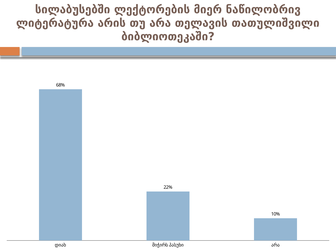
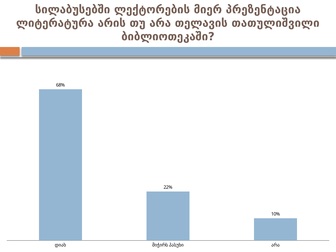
ნაწილობრივ: ნაწილობრივ -> პრეზენტაცია
